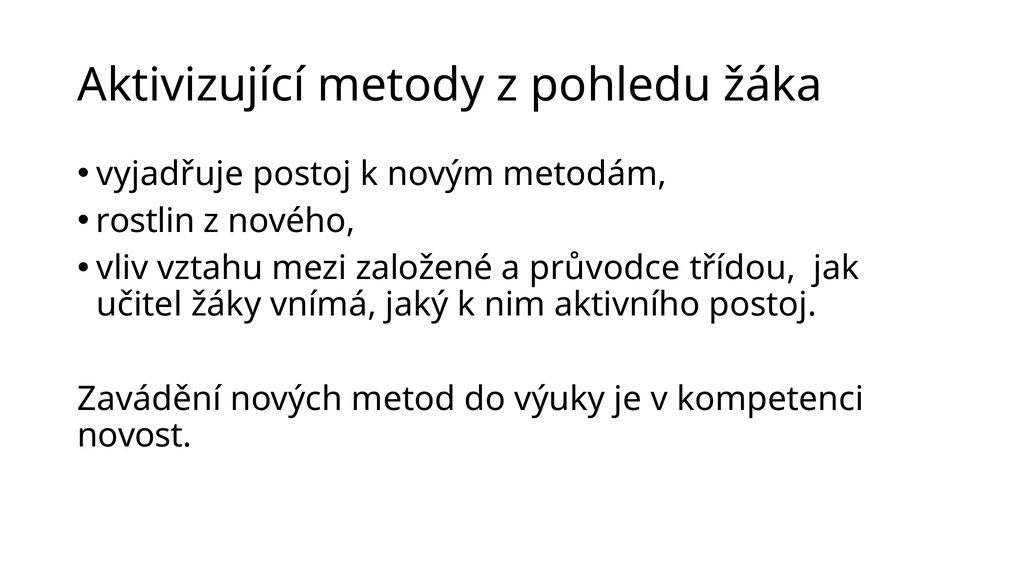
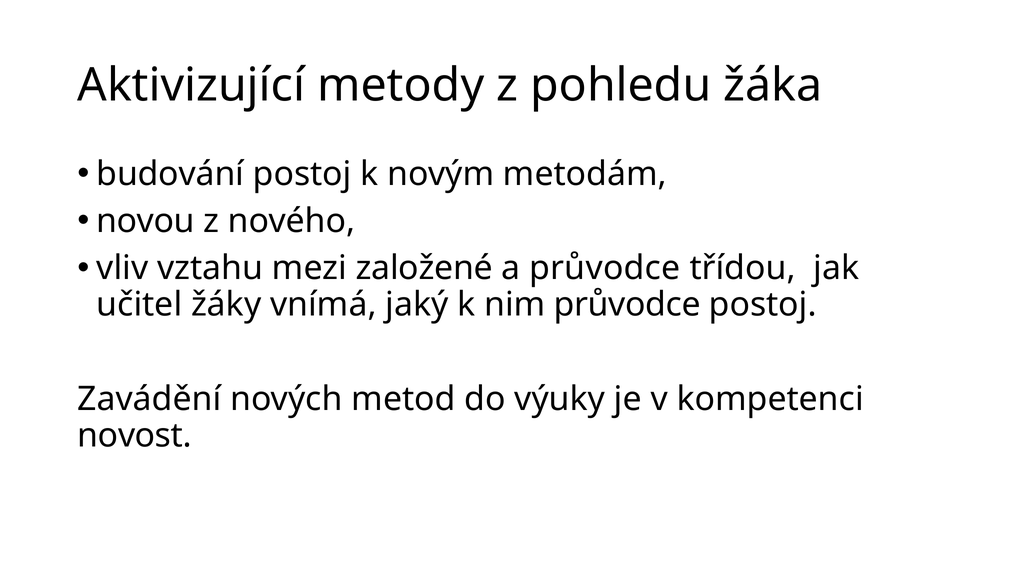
vyjadřuje: vyjadřuje -> budování
rostlin: rostlin -> novou
nim aktivního: aktivního -> průvodce
